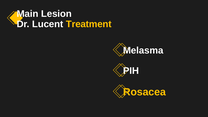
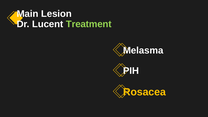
Treatment colour: yellow -> light green
